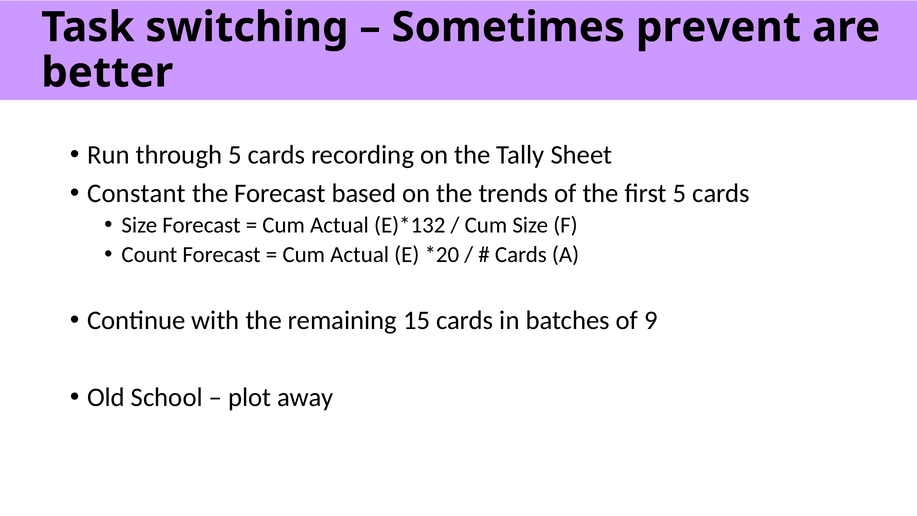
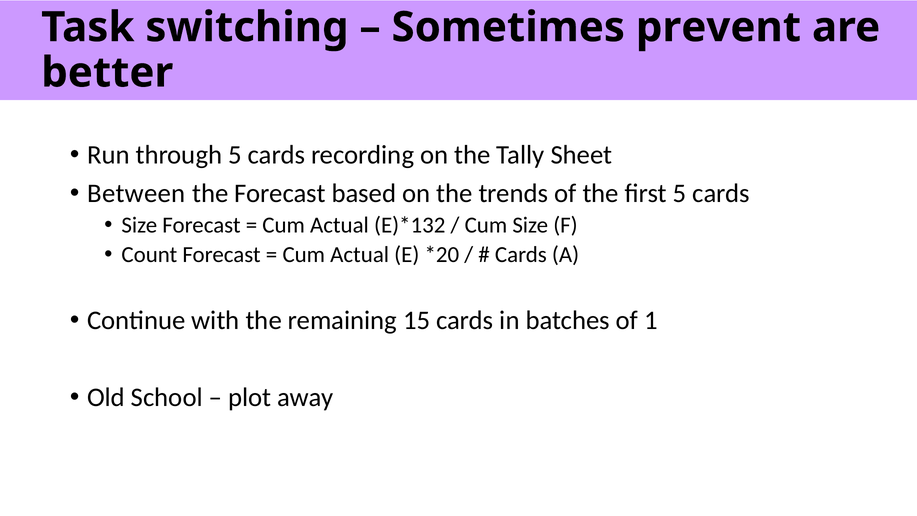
Constant: Constant -> Between
9: 9 -> 1
